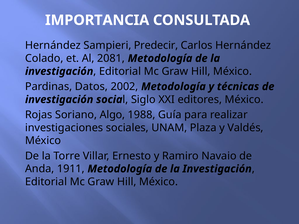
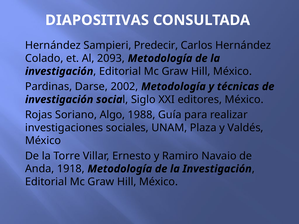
IMPORTANCIA: IMPORTANCIA -> DIAPOSITIVAS
2081: 2081 -> 2093
Datos: Datos -> Darse
1911: 1911 -> 1918
